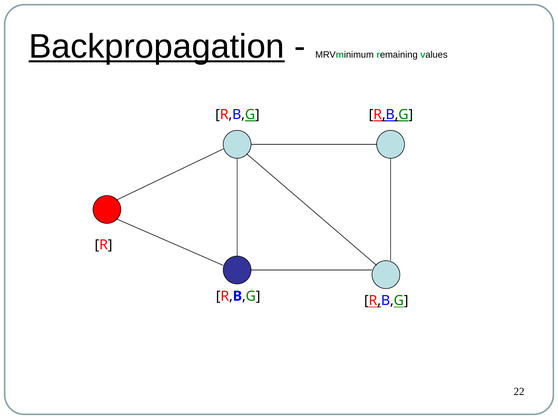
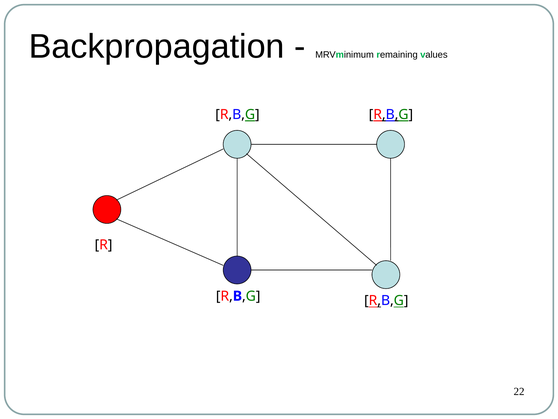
Backpropagation underline: present -> none
